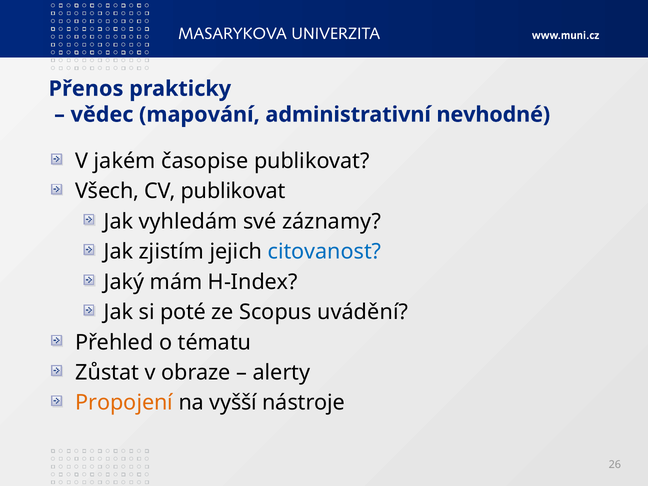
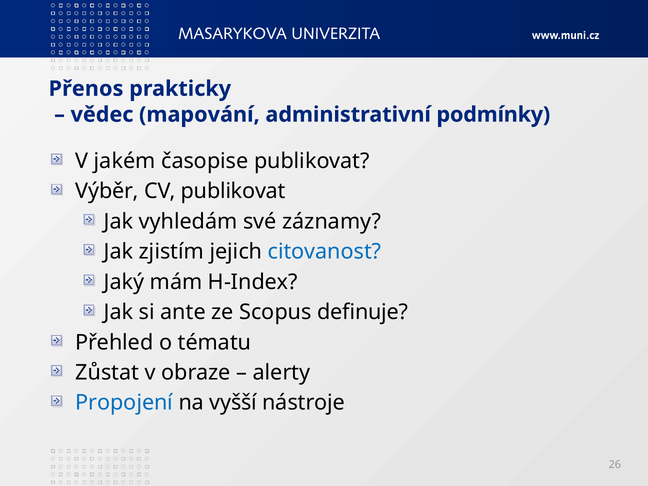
nevhodné: nevhodné -> podmínky
Všech: Všech -> Výběr
poté: poté -> ante
uvádění: uvádění -> definuje
Propojení colour: orange -> blue
